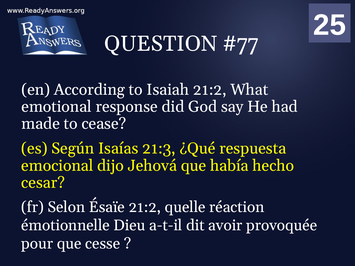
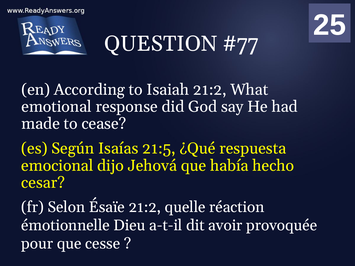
21:3: 21:3 -> 21:5
